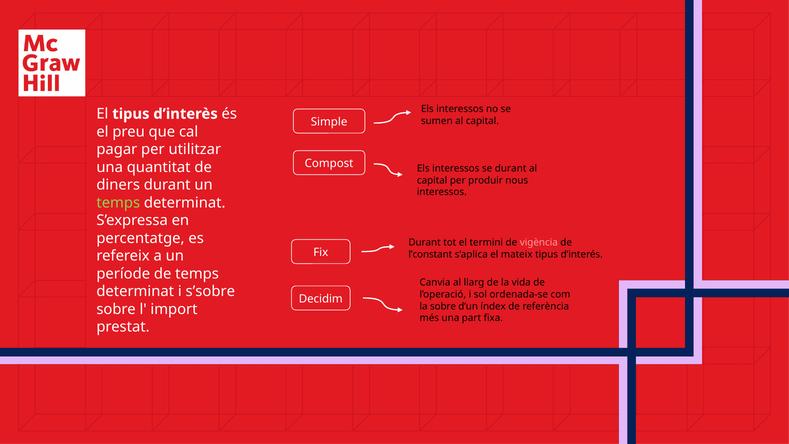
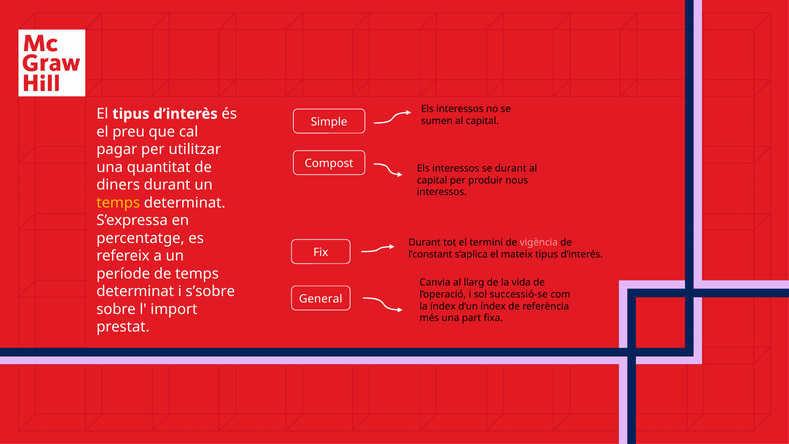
temps at (118, 203) colour: light green -> yellow
ordenada-se: ordenada-se -> successió-se
Decidim: Decidim -> General
la sobre: sobre -> índex
